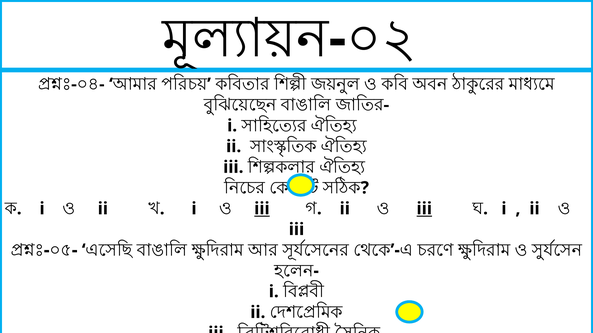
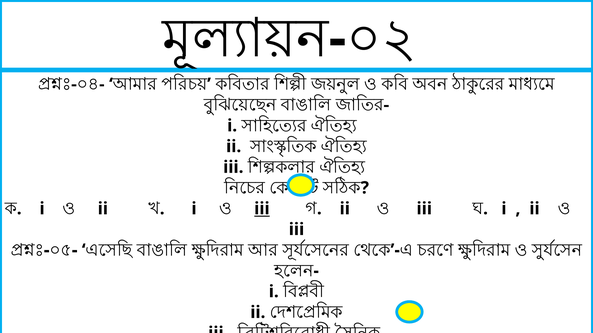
iii at (424, 209) underline: present -> none
